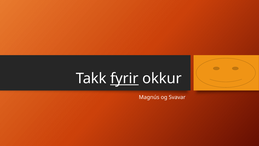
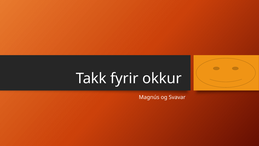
fyrir underline: present -> none
